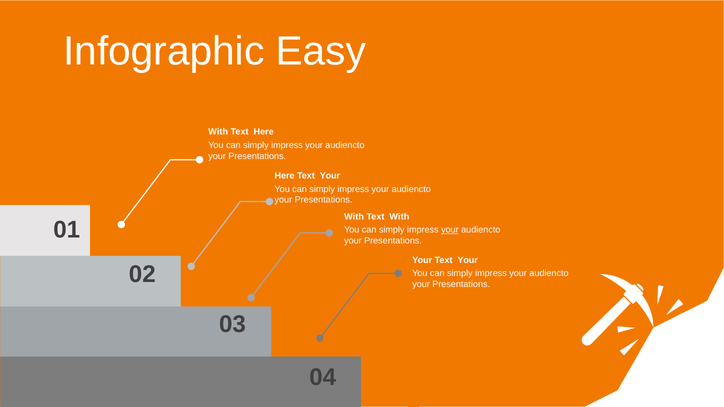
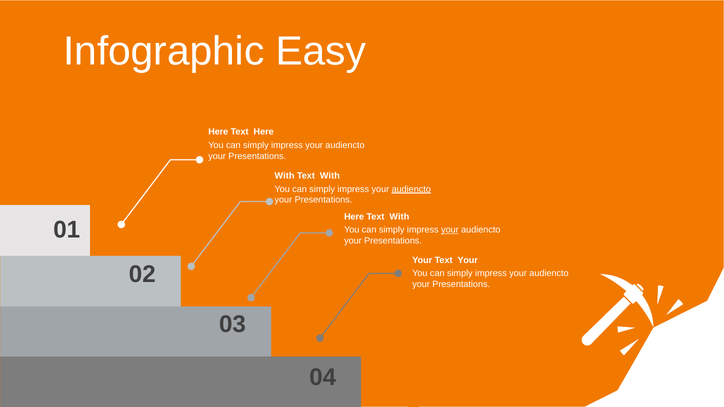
With at (218, 132): With -> Here
Here at (285, 176): Here -> With
Your at (330, 176): Your -> With
audiencto at (411, 189) underline: none -> present
With at (354, 217): With -> Here
